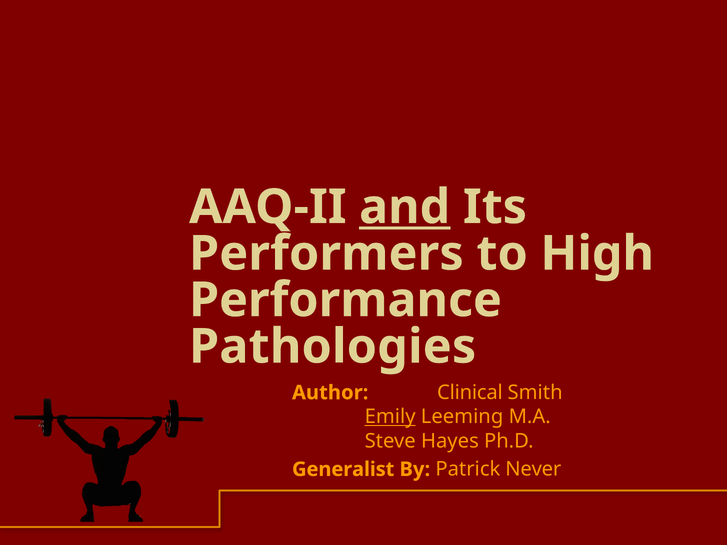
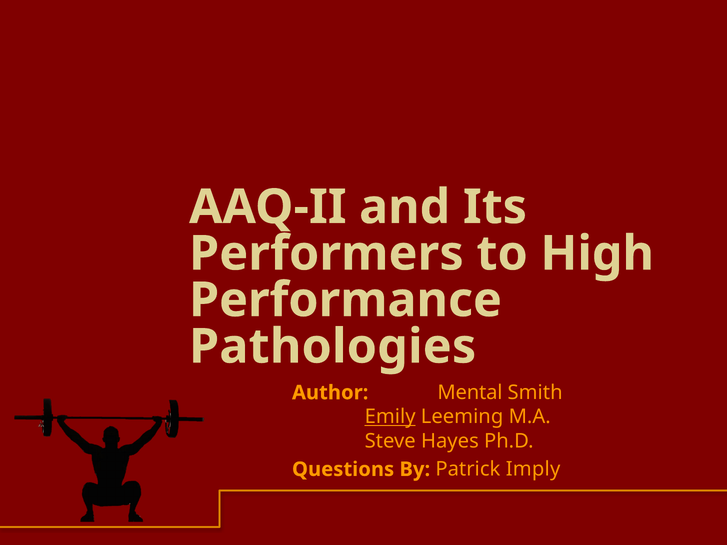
and underline: present -> none
Clinical: Clinical -> Mental
Generalist: Generalist -> Questions
Never: Never -> Imply
